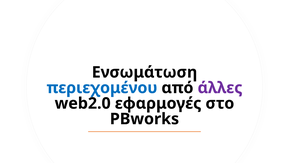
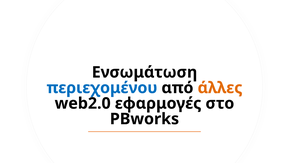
άλλες colour: purple -> orange
